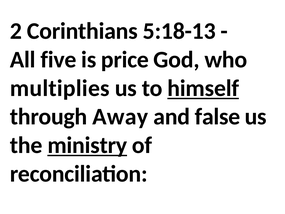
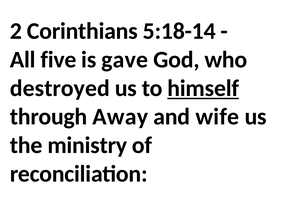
5:18-13: 5:18-13 -> 5:18-14
price: price -> gave
multiplies: multiplies -> destroyed
false: false -> wife
ministry underline: present -> none
